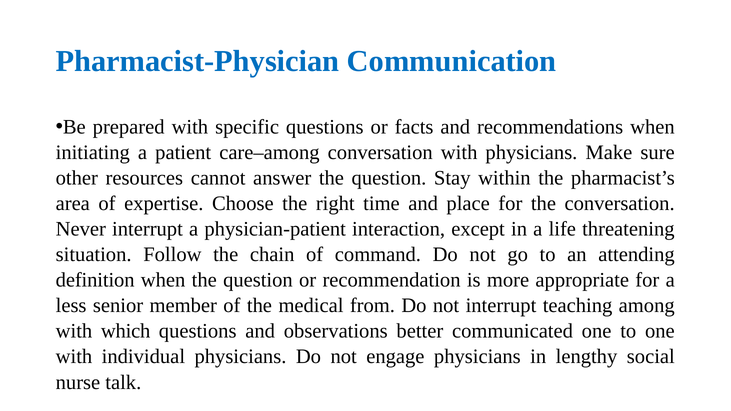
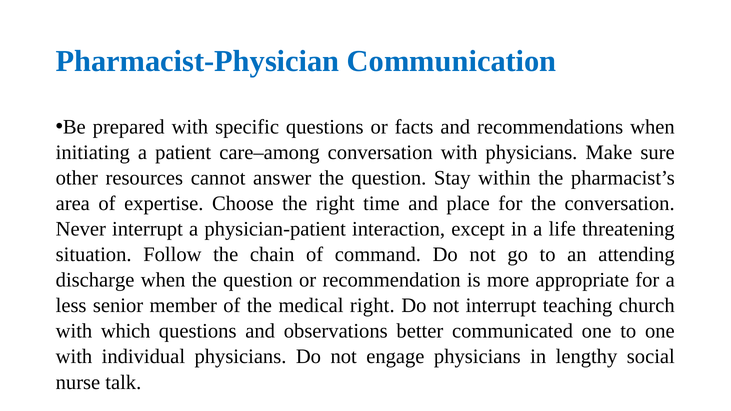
definition: definition -> discharge
medical from: from -> right
among: among -> church
